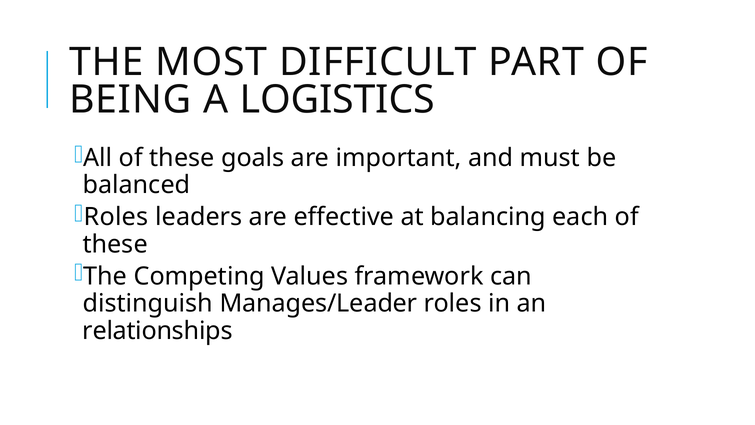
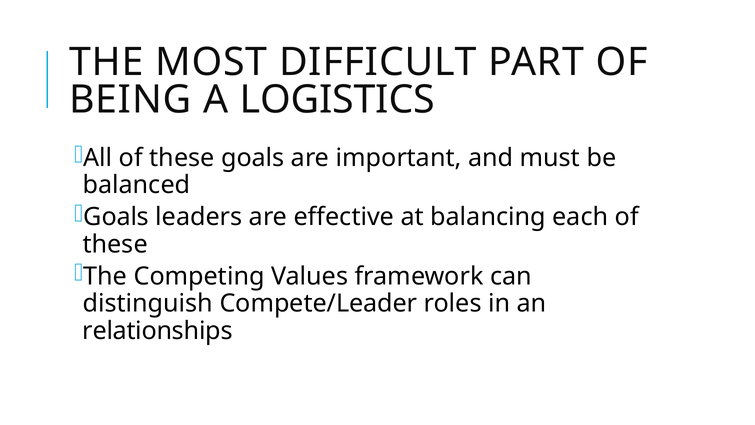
Roles at (116, 217): Roles -> Goals
Manages/Leader: Manages/Leader -> Compete/Leader
